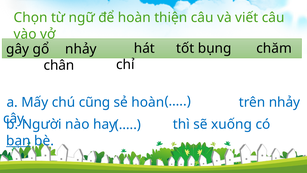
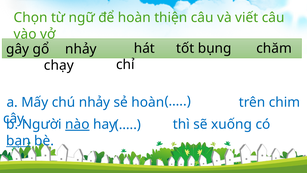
chân: chân -> chạy
chú cũng: cũng -> nhảy
trên nhảy: nhảy -> chim
nào underline: none -> present
